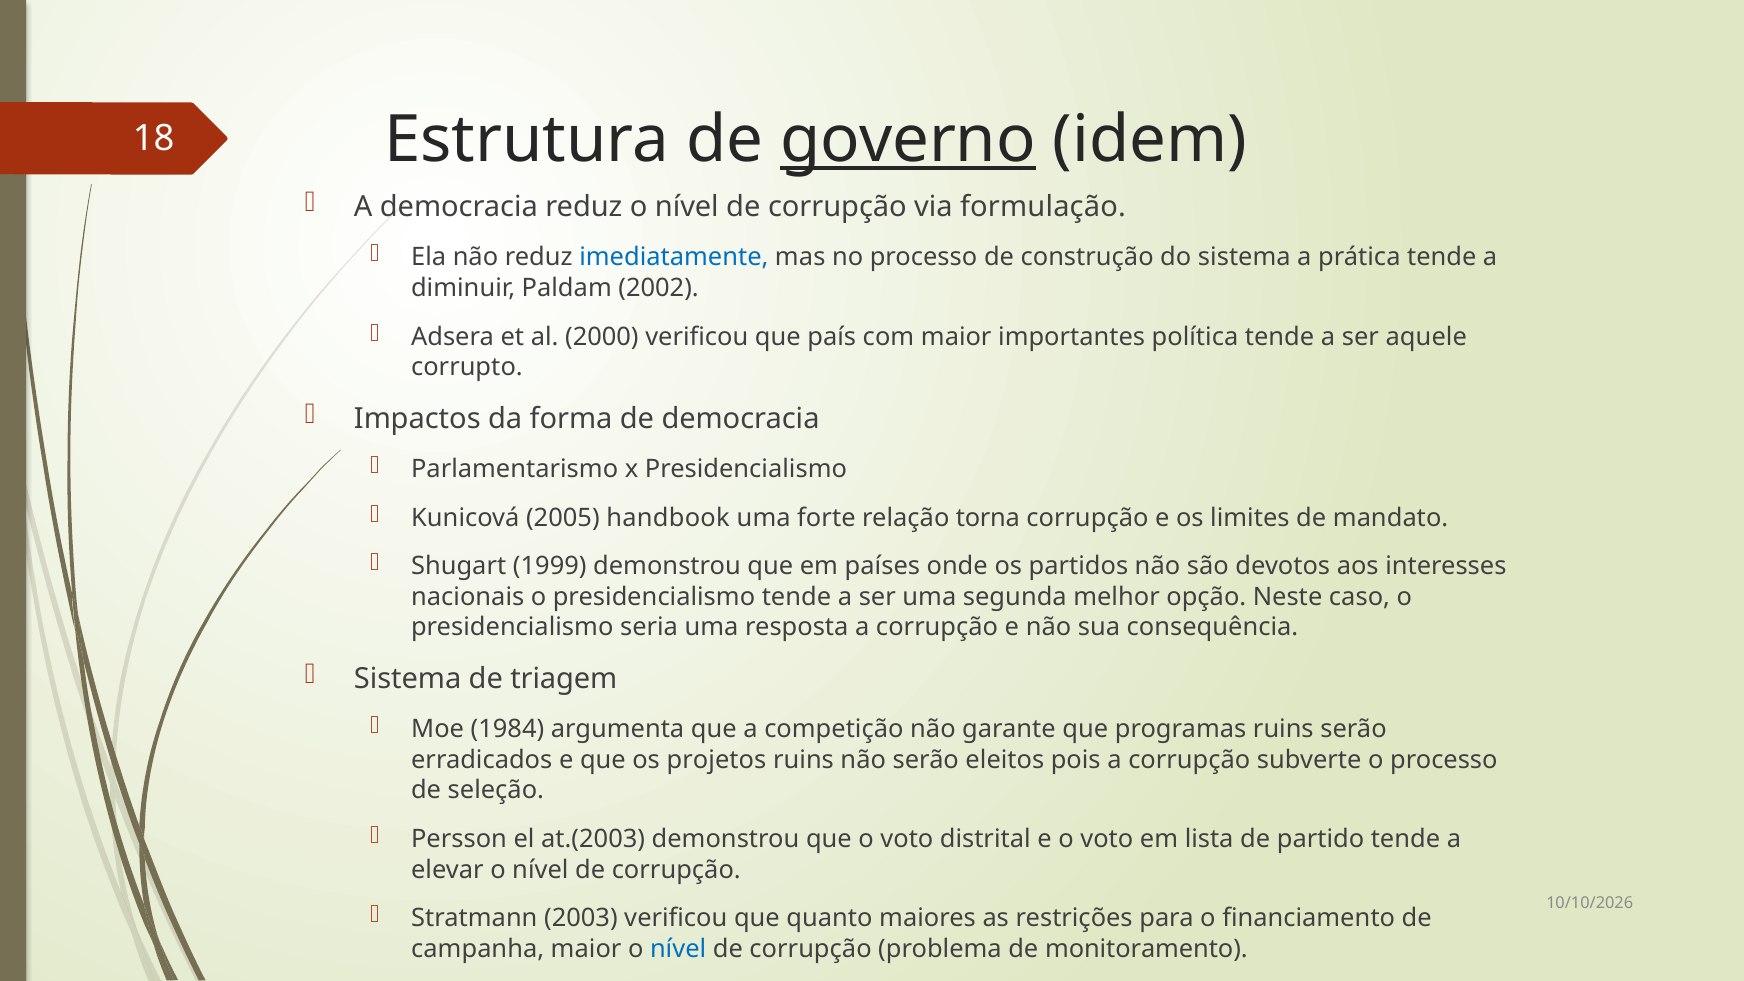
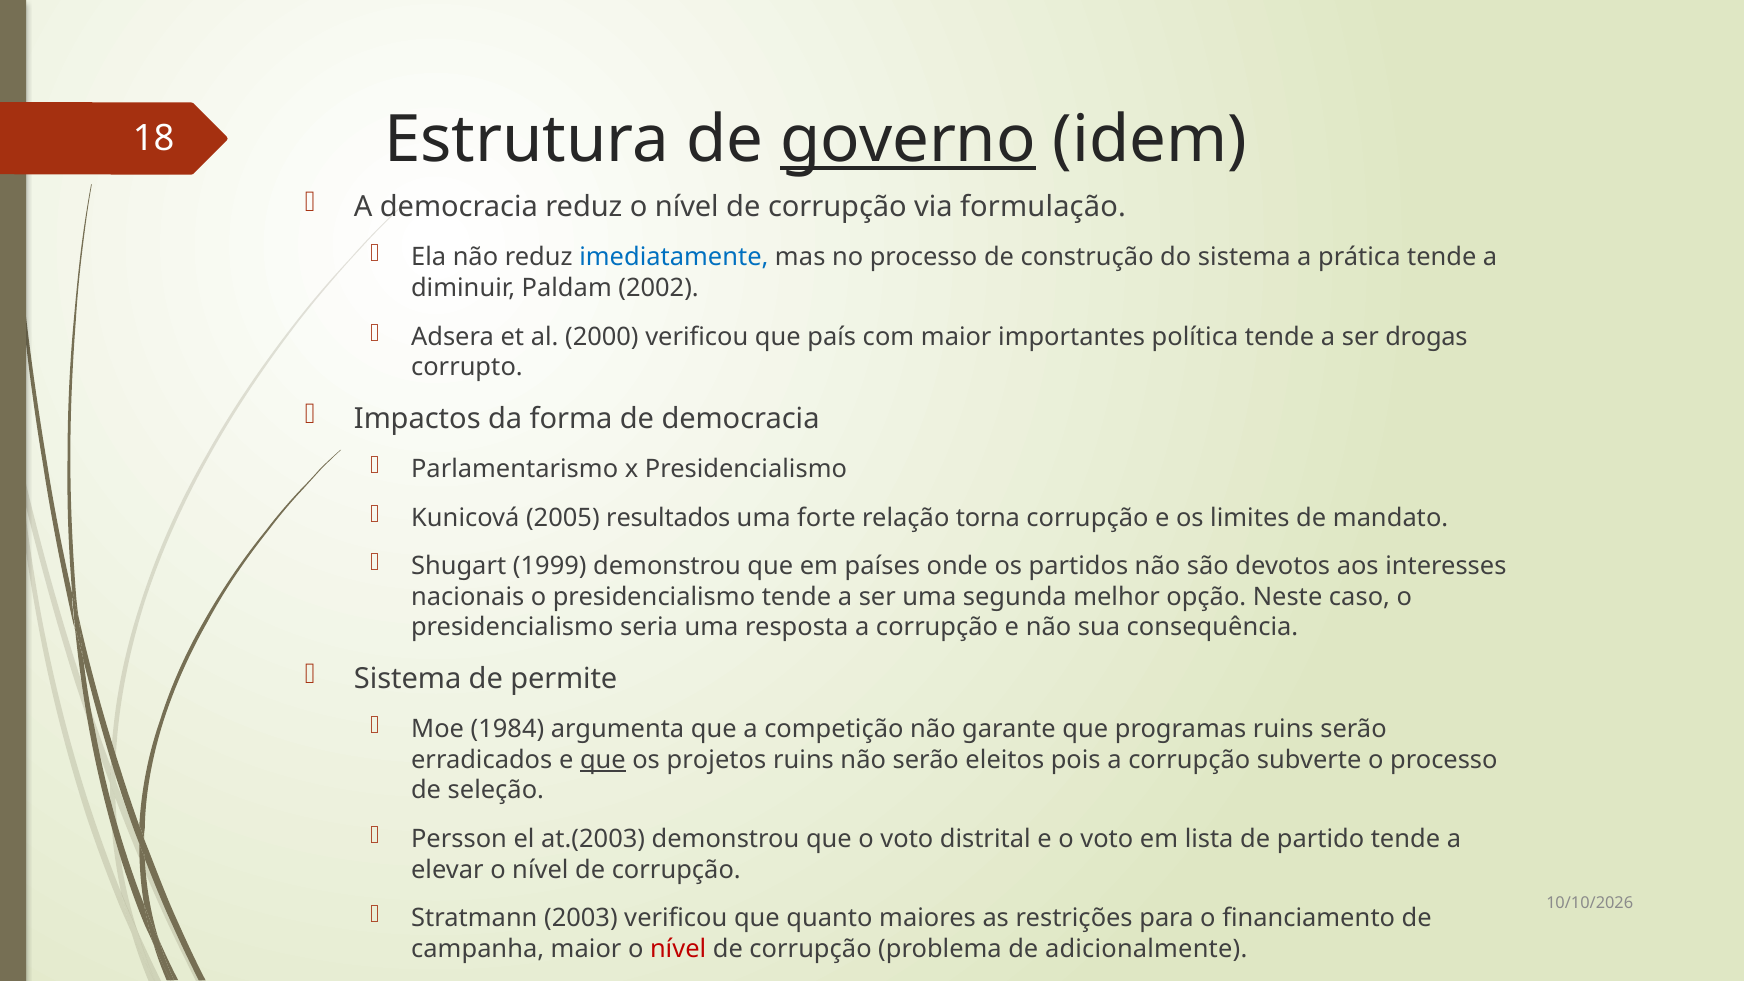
aquele: aquele -> drogas
handbook: handbook -> resultados
triagem: triagem -> permite
que at (603, 760) underline: none -> present
nível at (678, 949) colour: blue -> red
monitoramento: monitoramento -> adicionalmente
